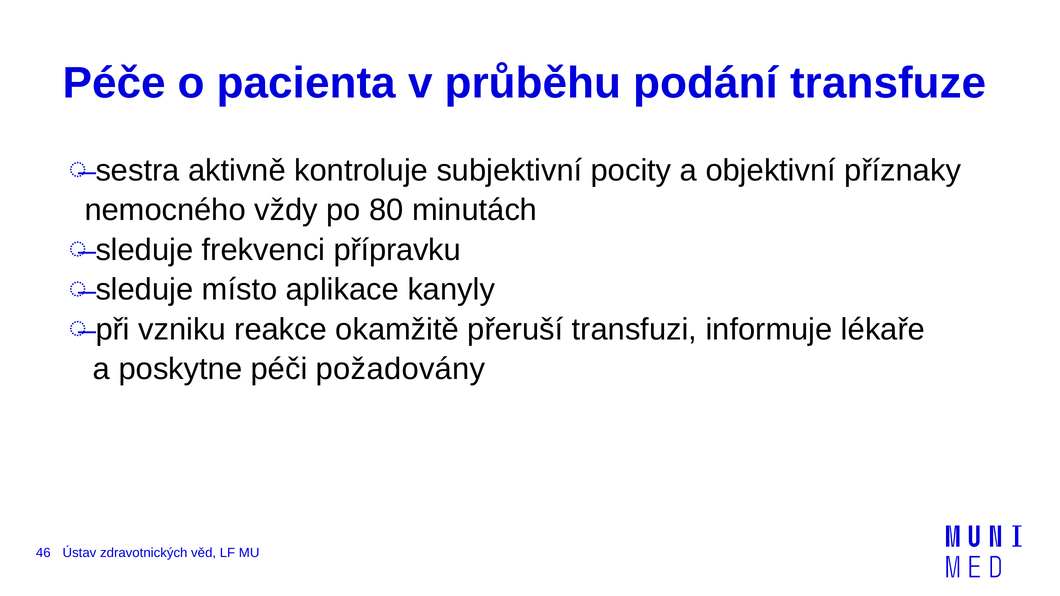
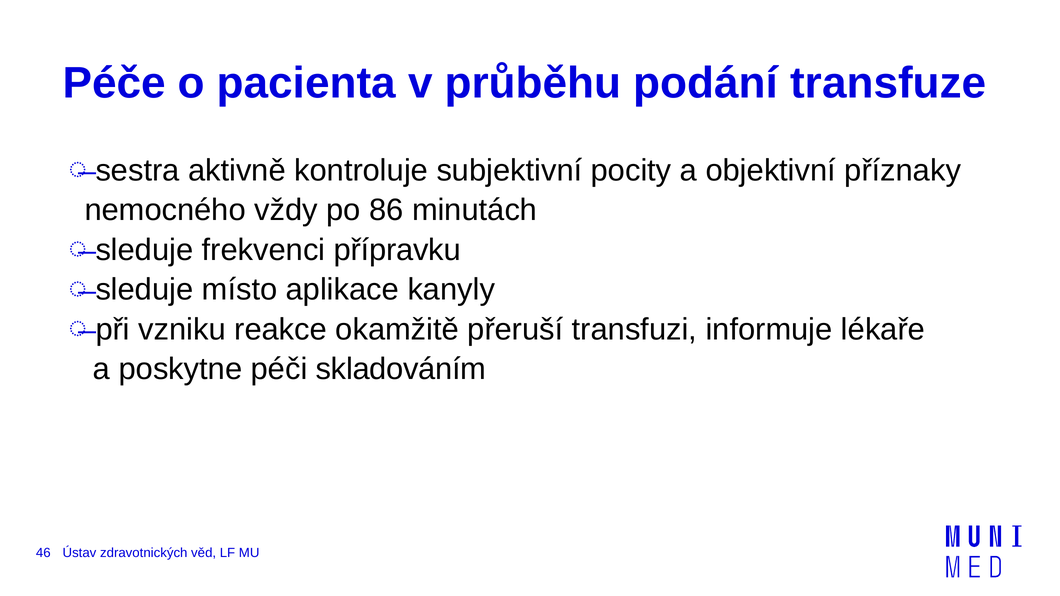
80: 80 -> 86
požadovány: požadovány -> skladováním
